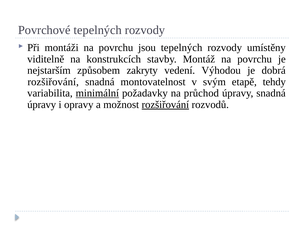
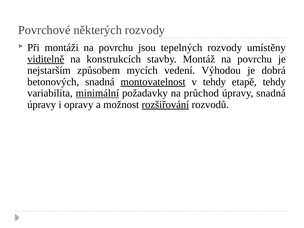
Povrchové tepelných: tepelných -> některých
viditelně underline: none -> present
zakryty: zakryty -> mycích
rozšiřování at (53, 82): rozšiřování -> betonových
montovatelnost underline: none -> present
v svým: svým -> tehdy
